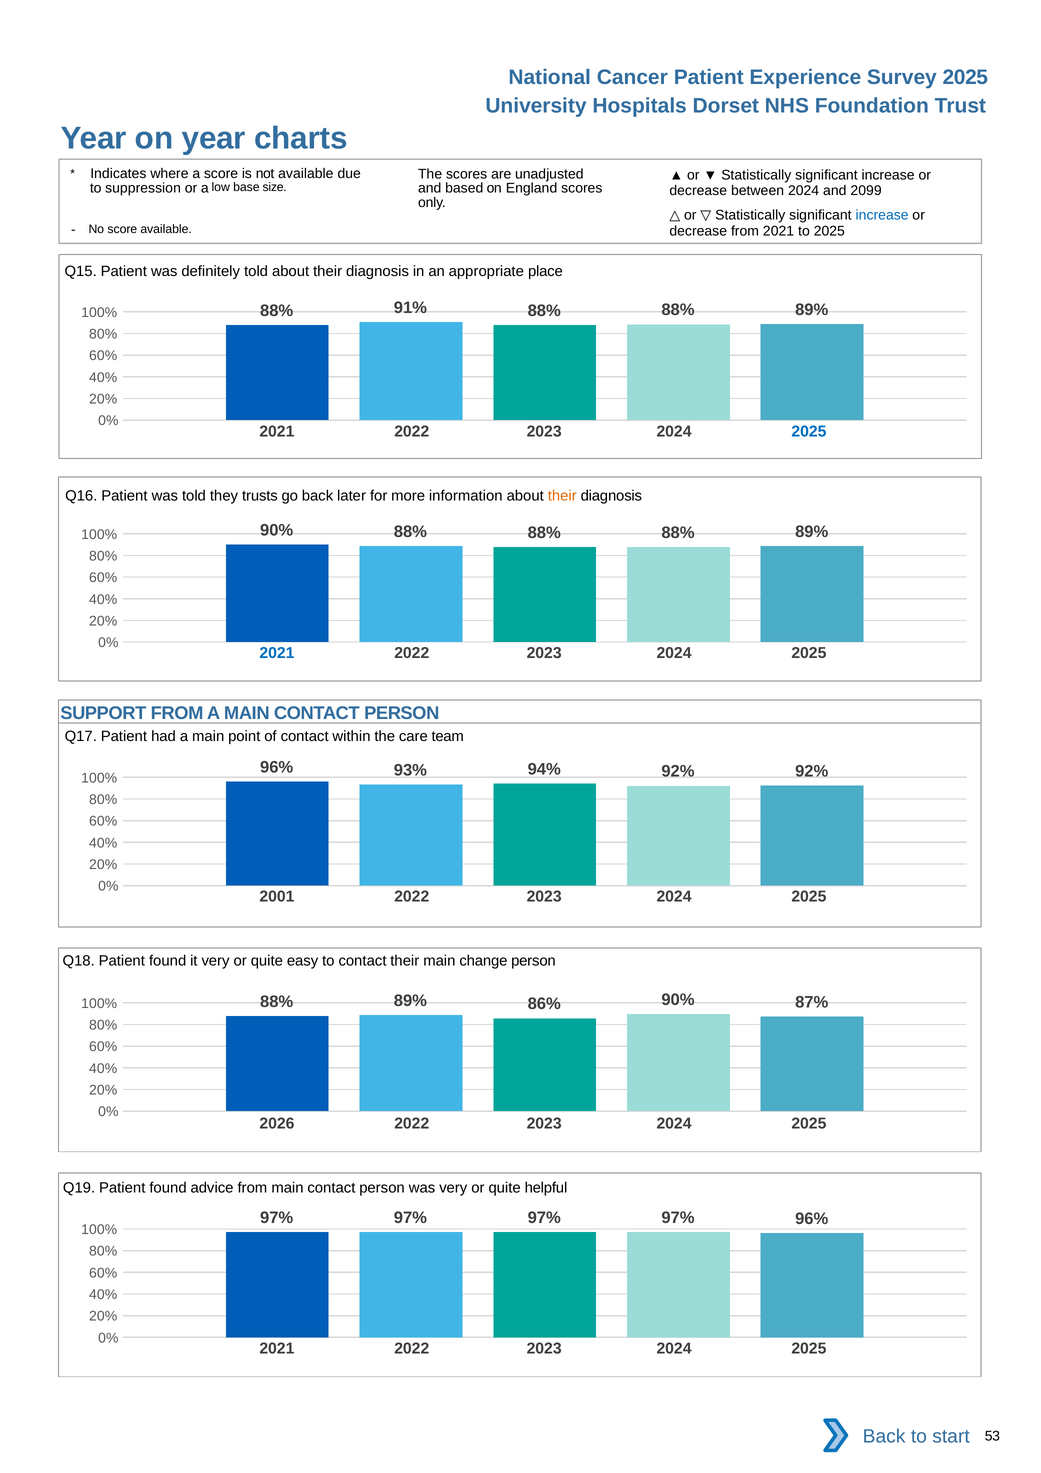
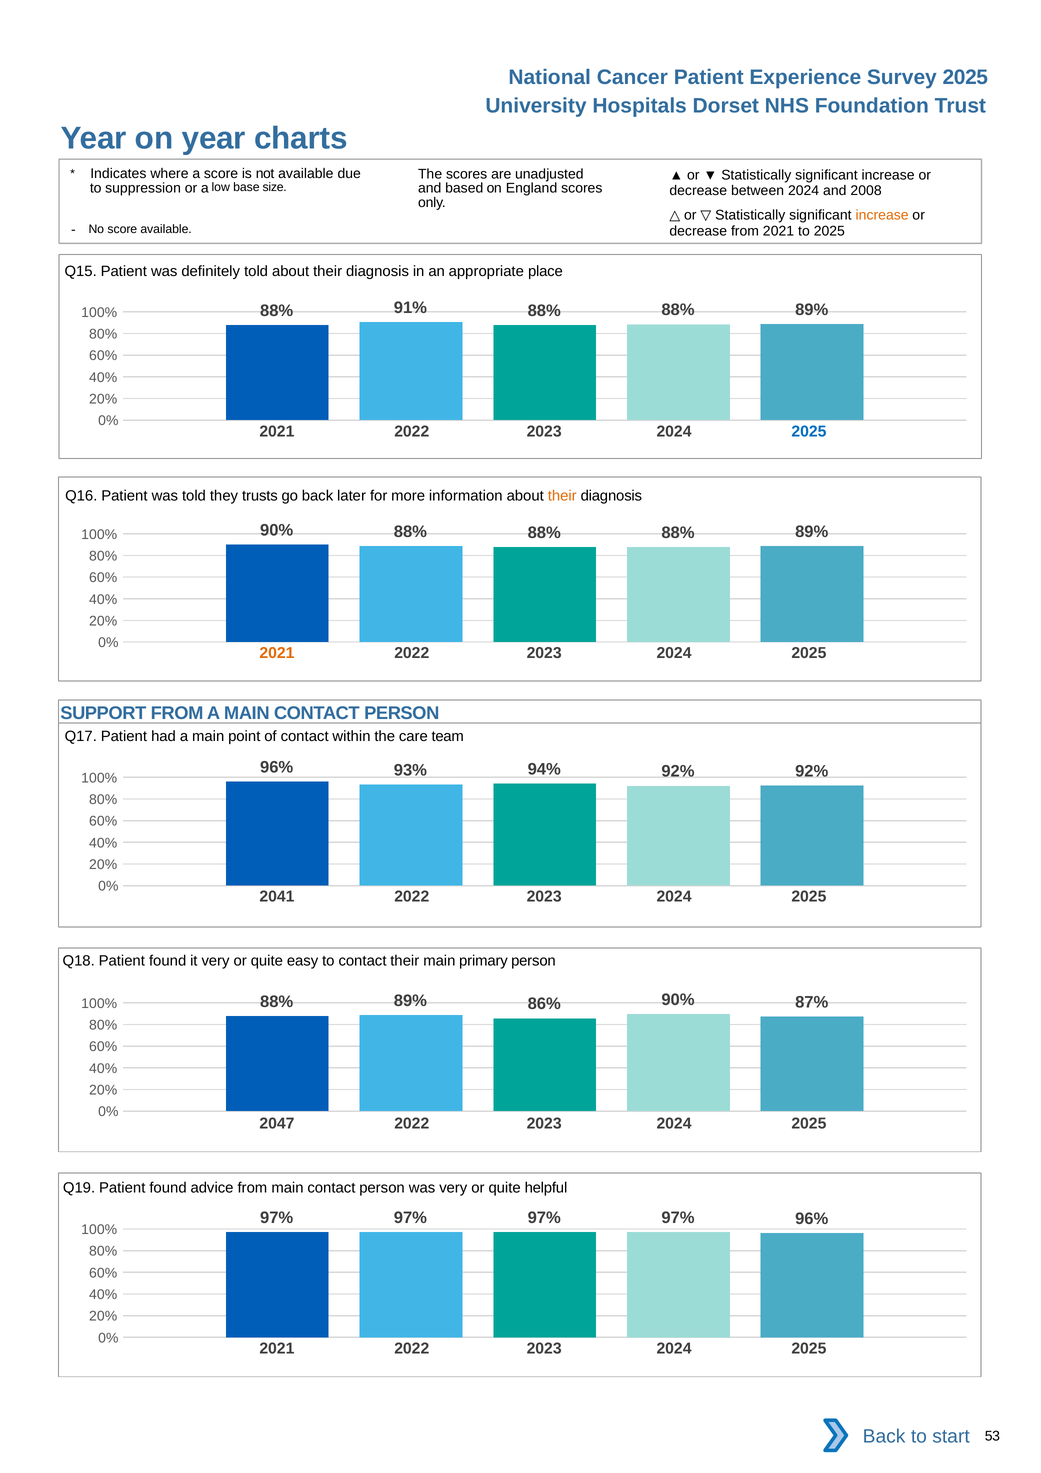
2099: 2099 -> 2008
increase at (882, 215) colour: blue -> orange
2021 at (277, 653) colour: blue -> orange
2001: 2001 -> 2041
change: change -> primary
2026: 2026 -> 2047
